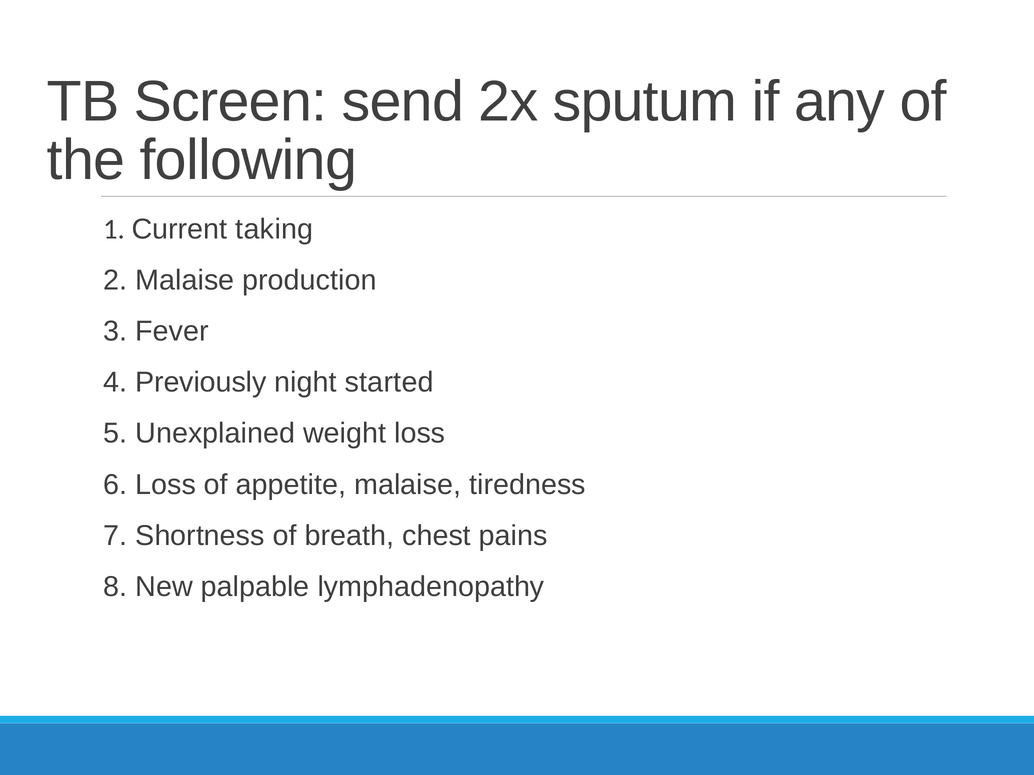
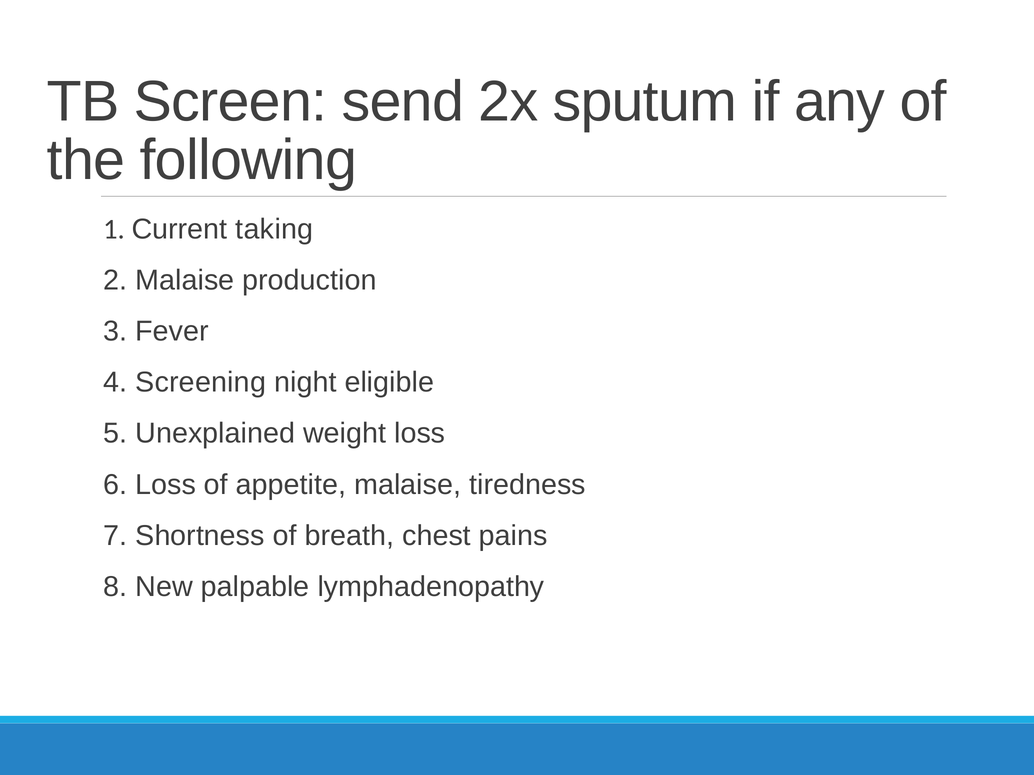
Previously: Previously -> Screening
started: started -> eligible
